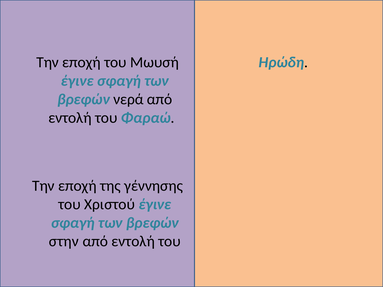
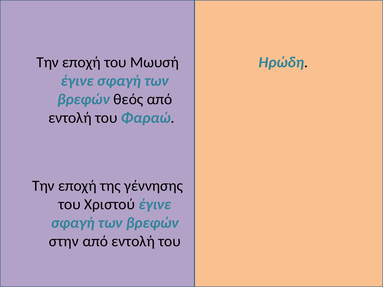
νερά: νερά -> θεός
